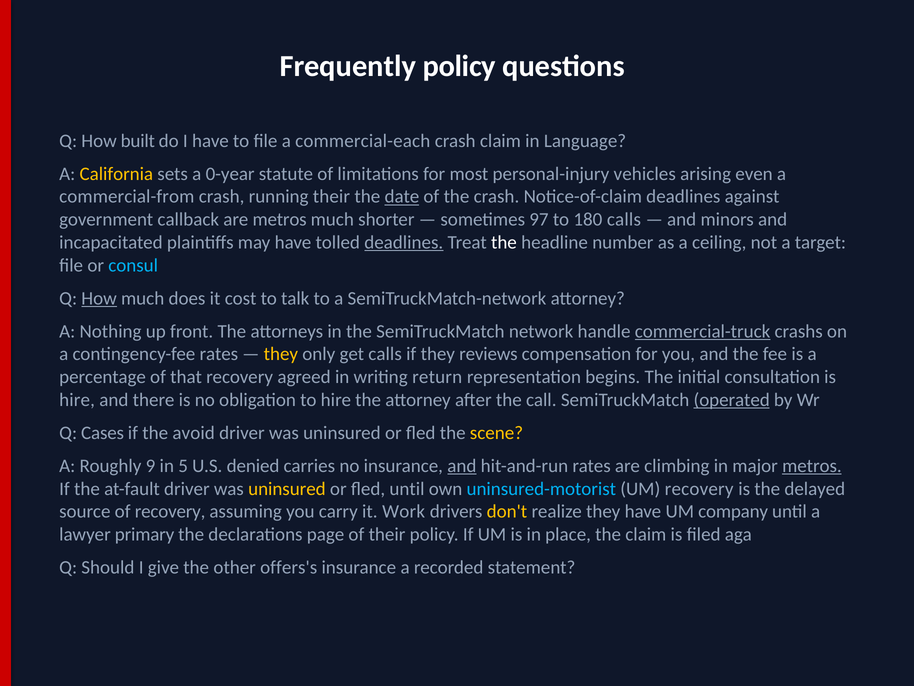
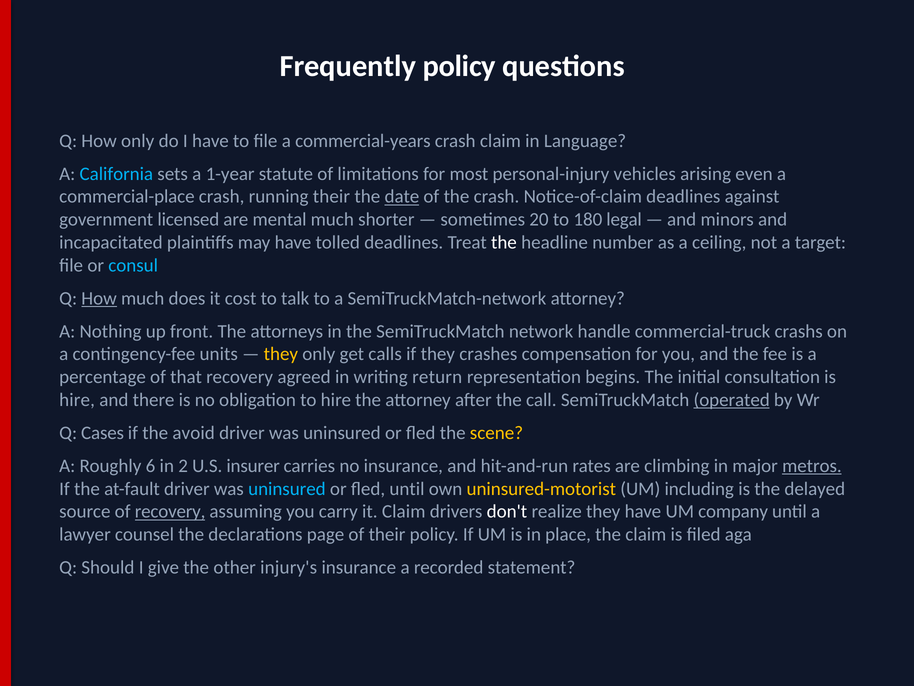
How built: built -> only
commercial-each: commercial-each -> commercial-years
California colour: yellow -> light blue
0-year: 0-year -> 1-year
commercial-from: commercial-from -> commercial-place
callback: callback -> licensed
are metros: metros -> mental
97: 97 -> 20
180 calls: calls -> legal
deadlines at (404, 242) underline: present -> none
commercial-truck underline: present -> none
contingency-fee rates: rates -> units
reviews: reviews -> crashes
9: 9 -> 6
5: 5 -> 2
denied: denied -> insurer
and at (462, 466) underline: present -> none
uninsured at (287, 488) colour: yellow -> light blue
uninsured-motorist colour: light blue -> yellow
UM recovery: recovery -> including
recovery at (170, 511) underline: none -> present
it Work: Work -> Claim
don't colour: yellow -> white
primary: primary -> counsel
offers's: offers's -> injury's
